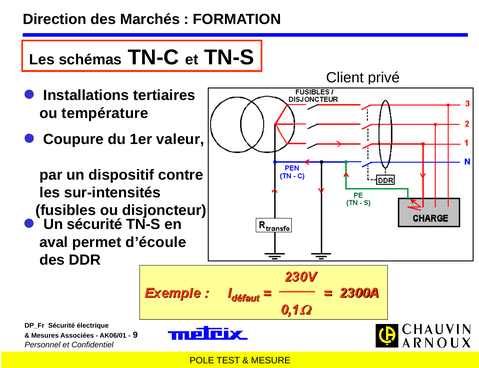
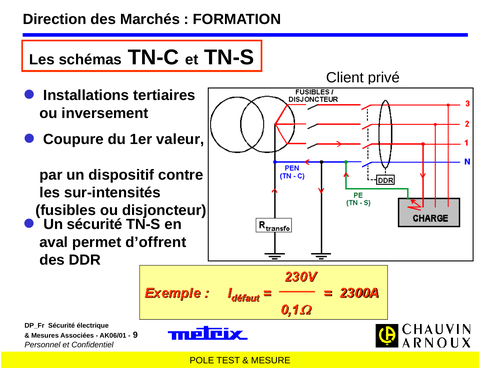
température: température -> inversement
d’écoule: d’écoule -> d’offrent
